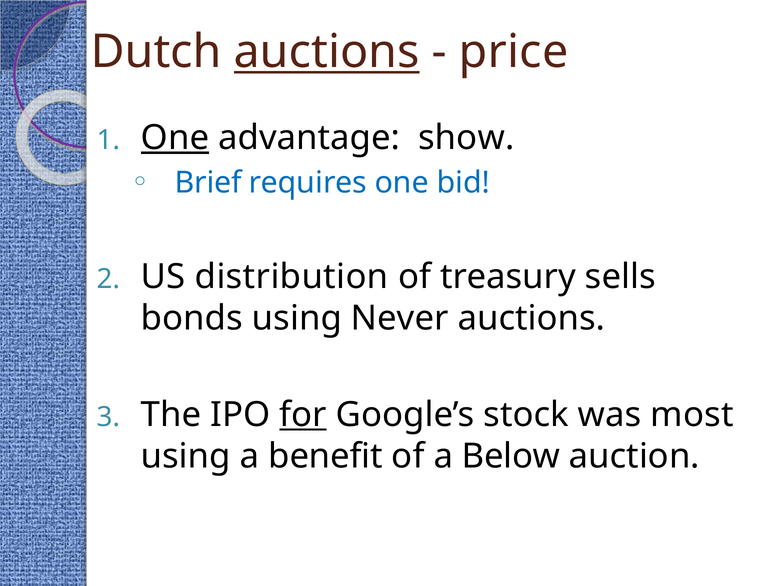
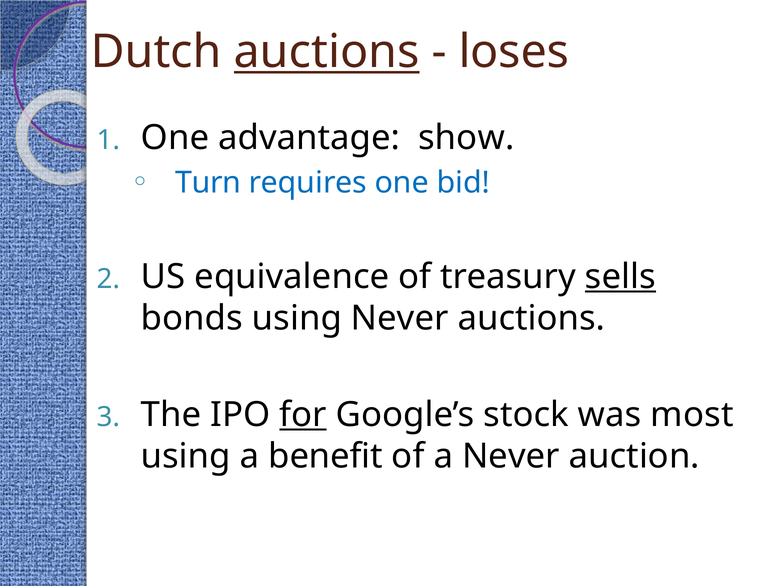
price: price -> loses
One at (175, 138) underline: present -> none
Brief: Brief -> Turn
distribution: distribution -> equivalence
sells underline: none -> present
a Below: Below -> Never
